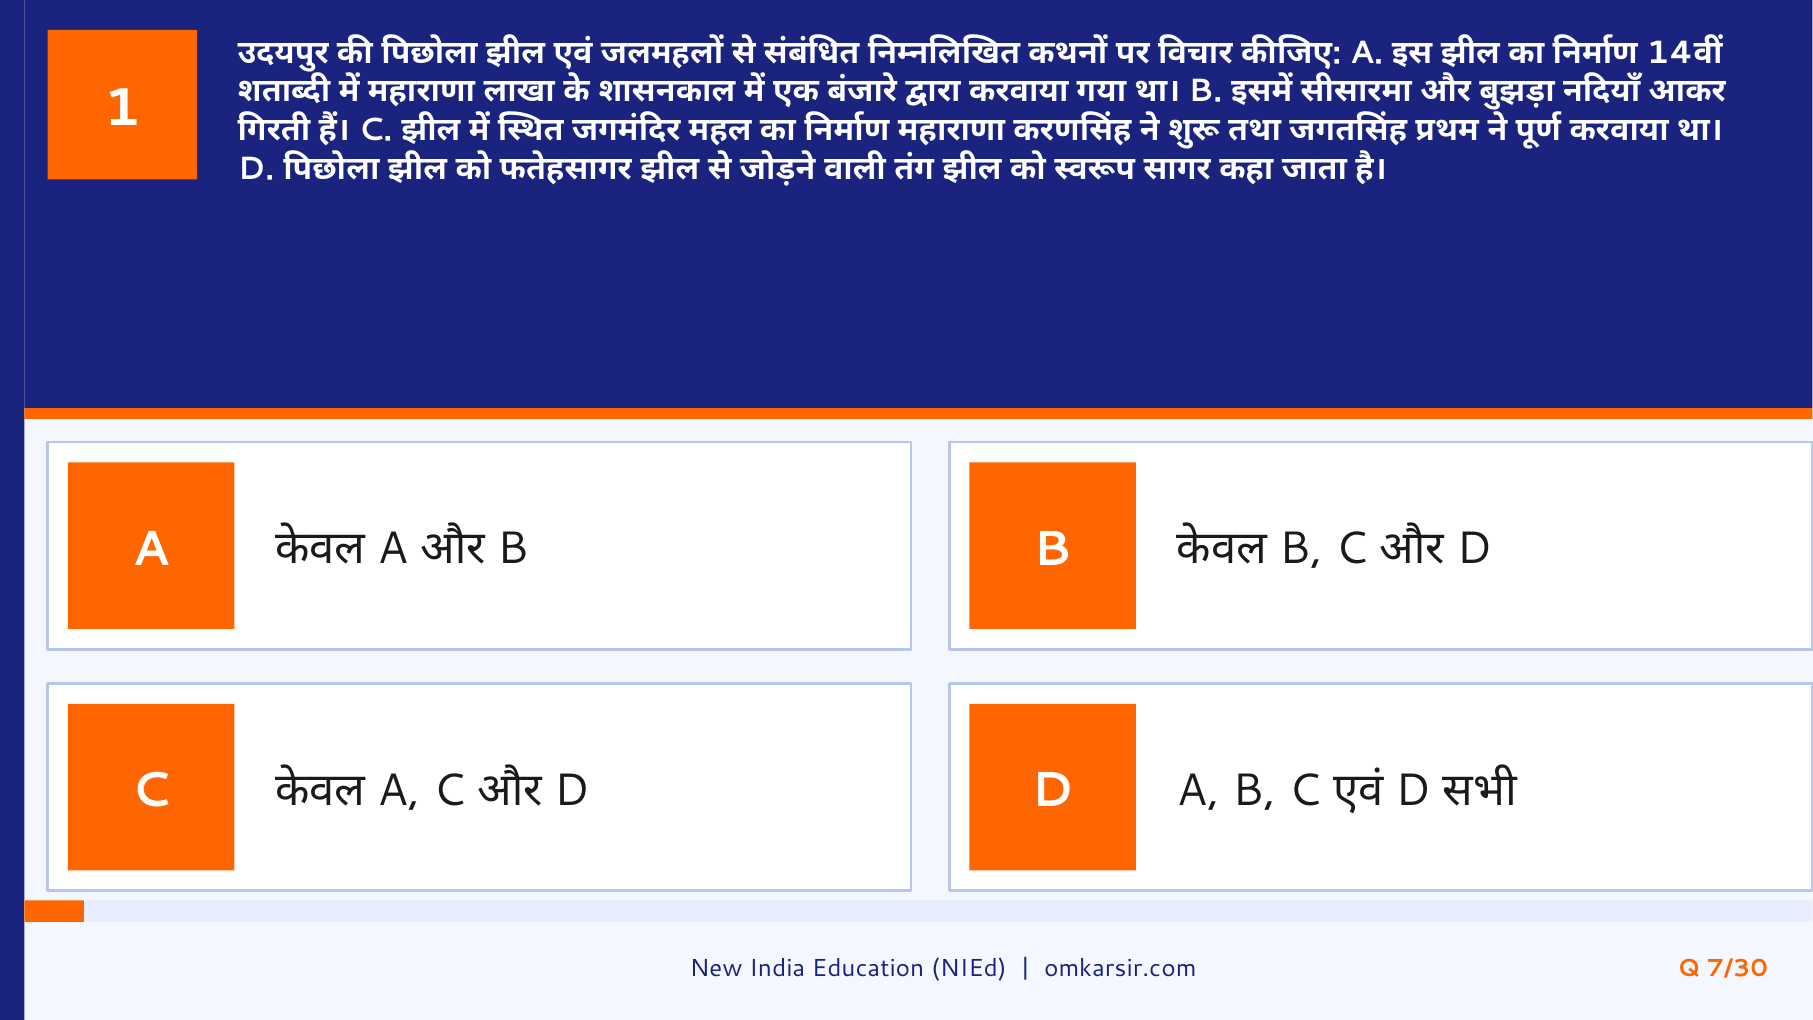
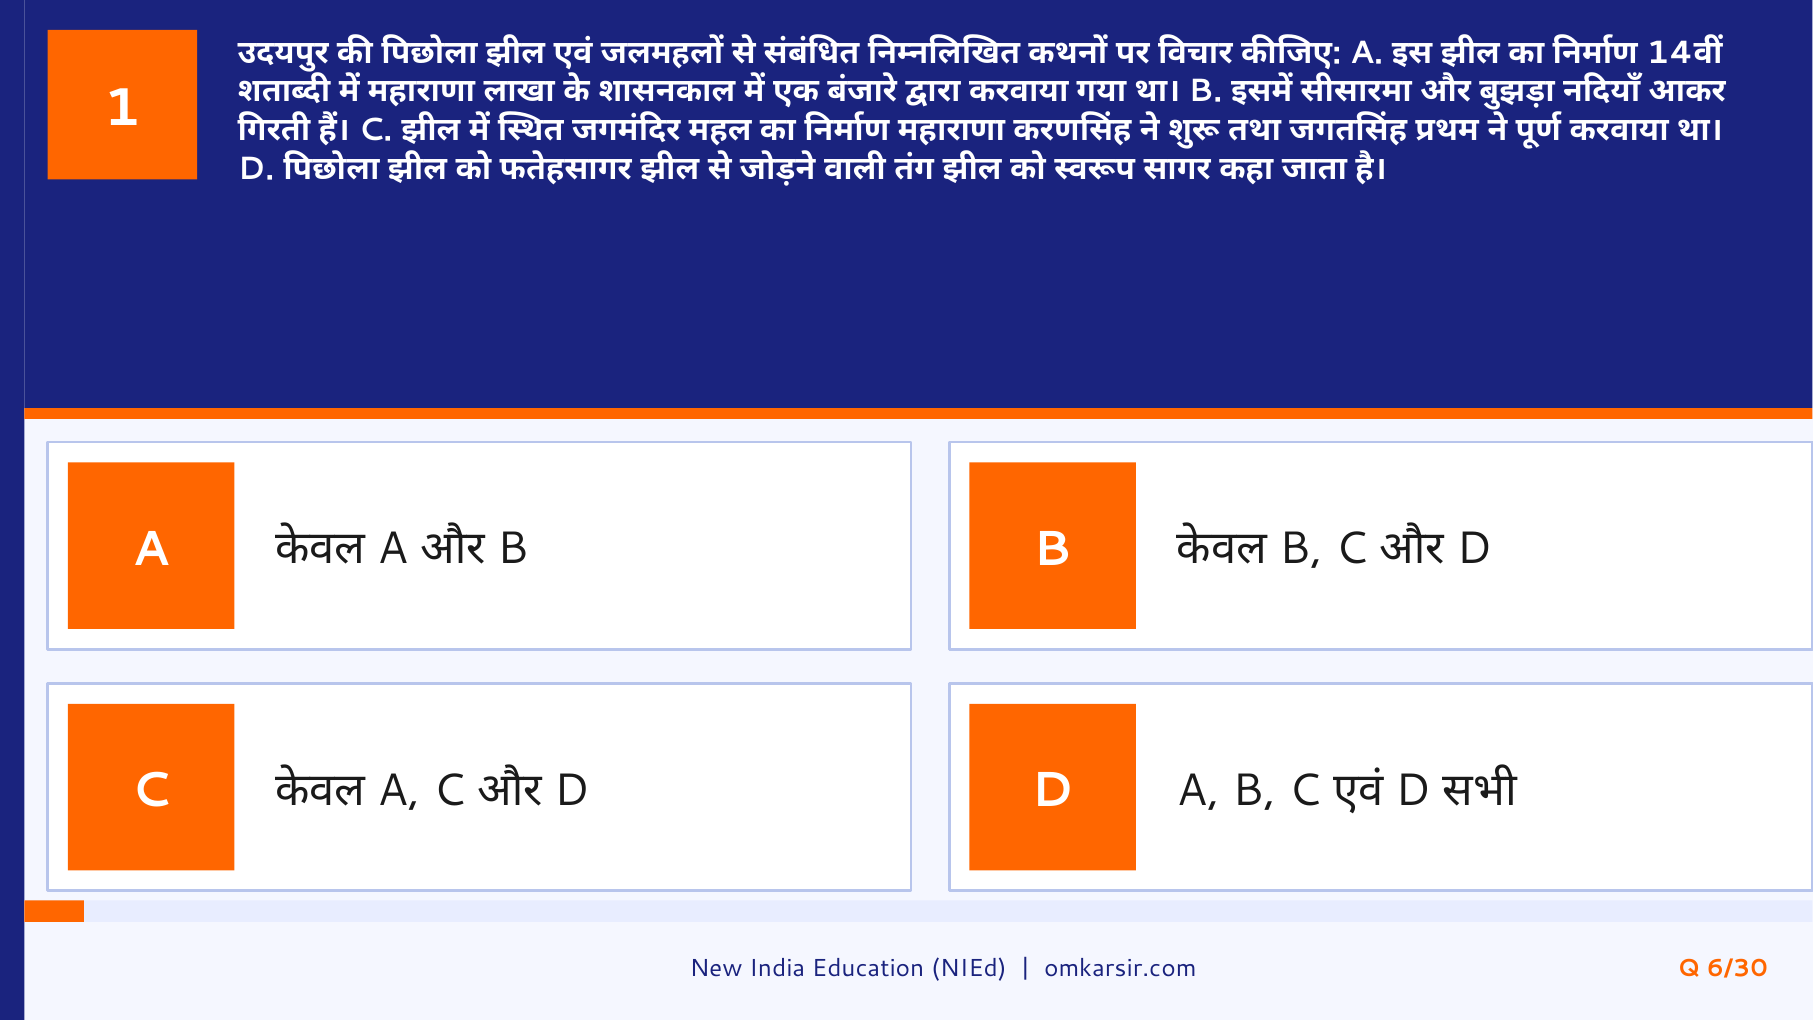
7/30: 7/30 -> 6/30
